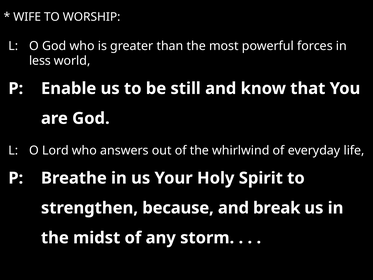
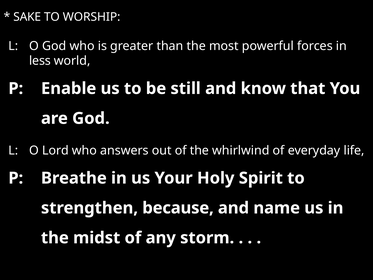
WIFE: WIFE -> SAKE
break: break -> name
